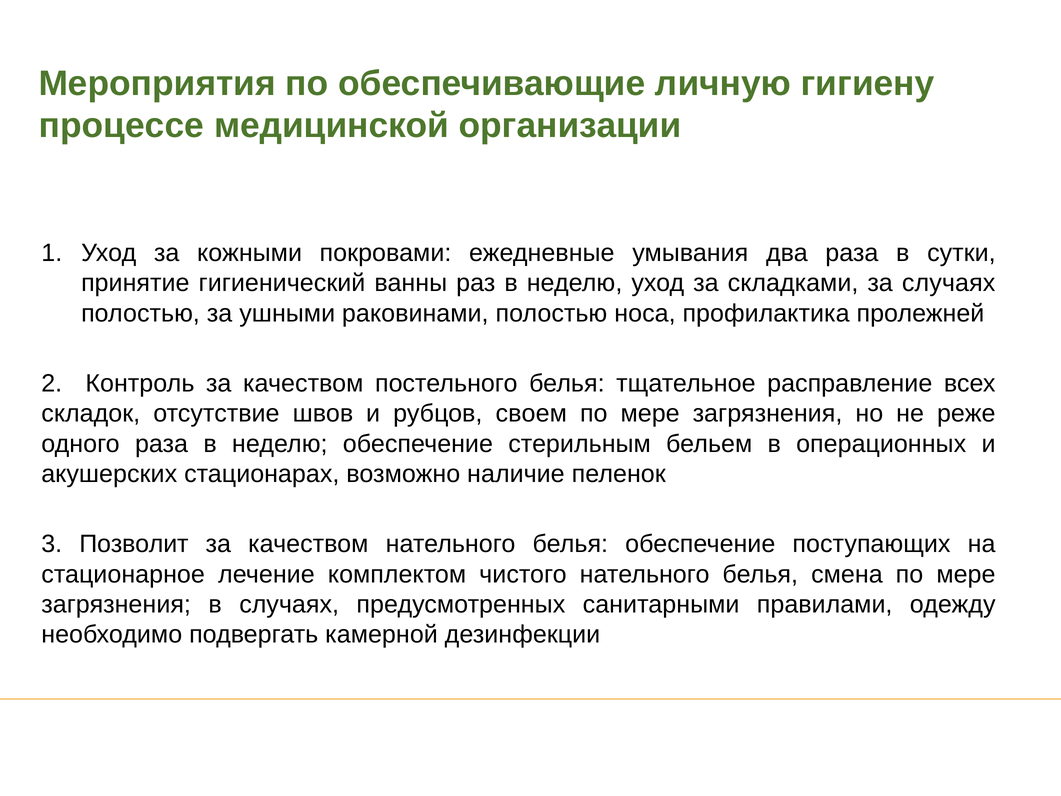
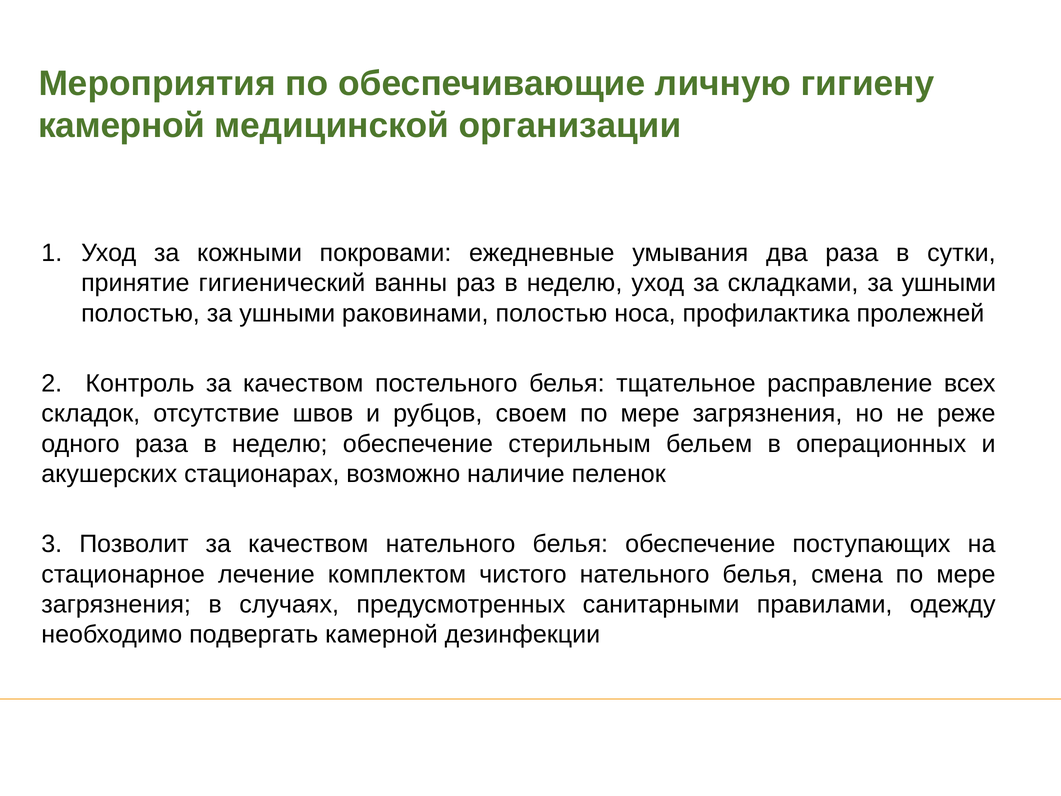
процессе at (121, 126): процессе -> камерной
складками за случаях: случаях -> ушными
